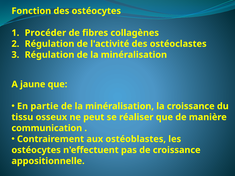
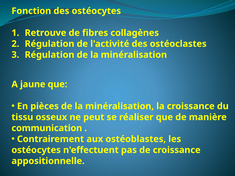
Procéder: Procéder -> Retrouve
partie: partie -> pièces
